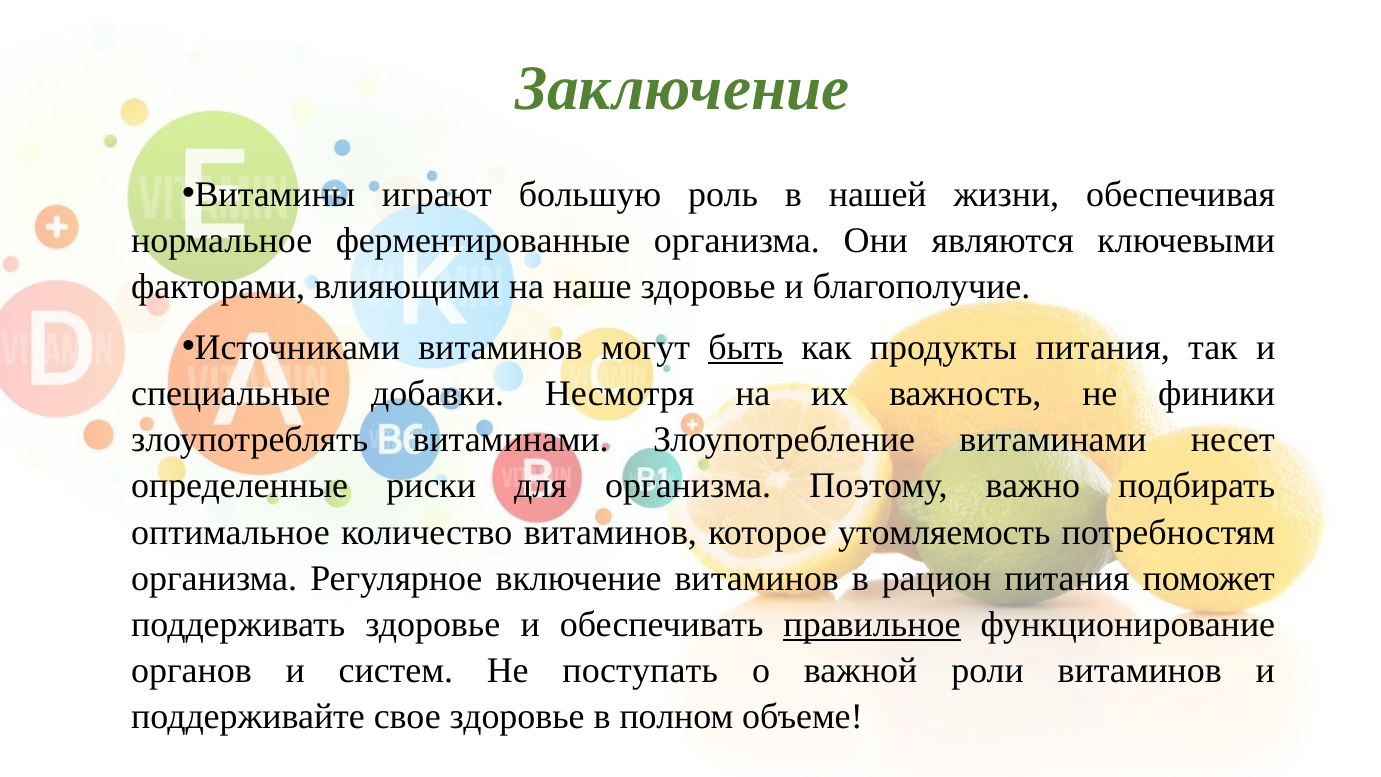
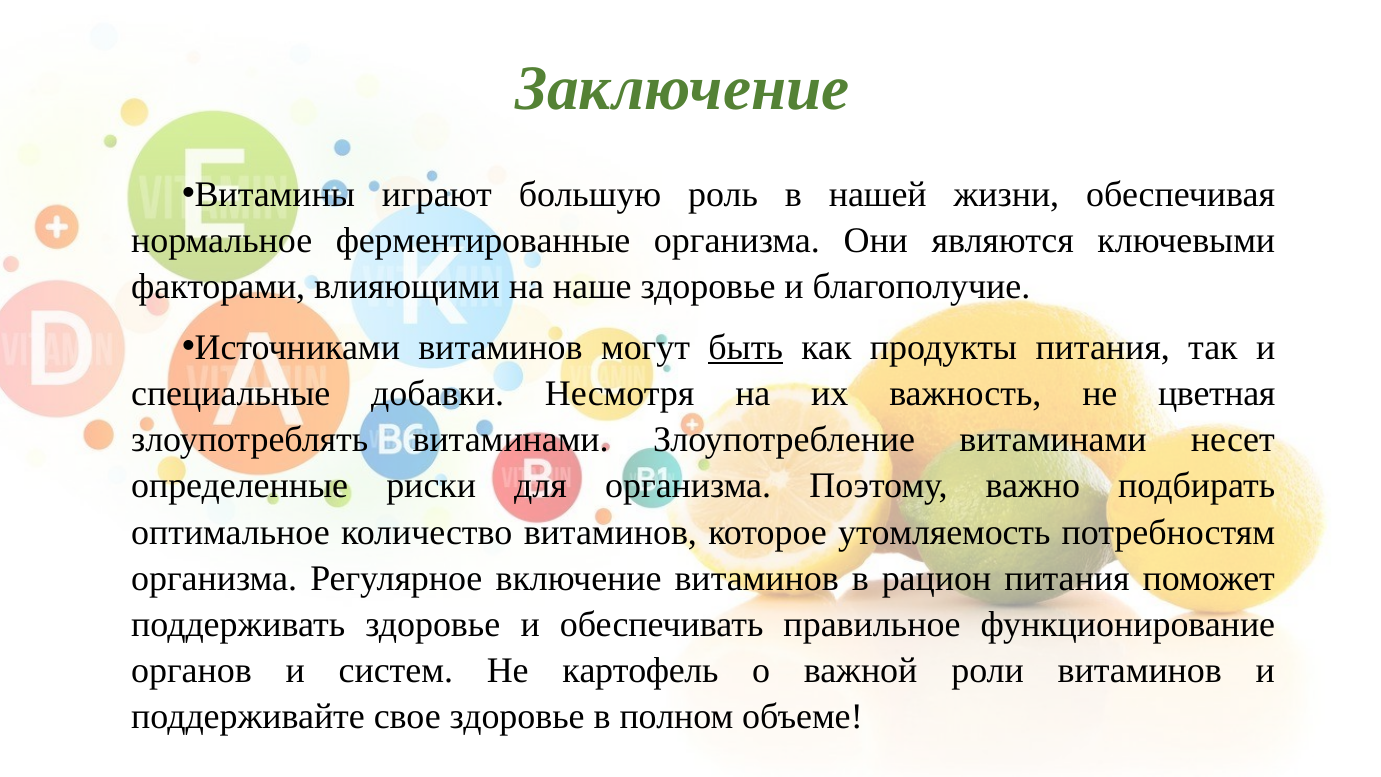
финики: финики -> цветная
правильное underline: present -> none
поступать: поступать -> картофель
